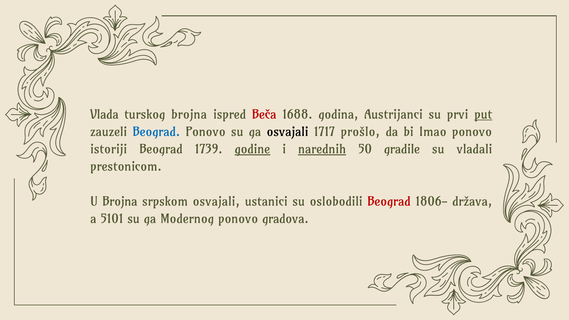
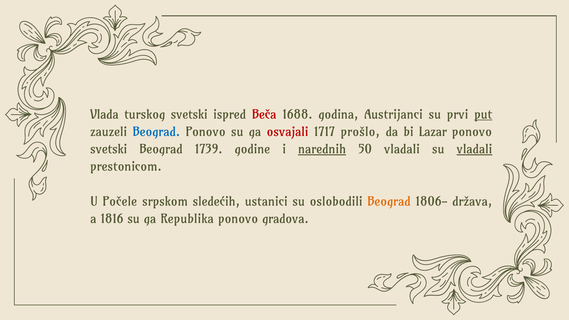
turskog brojna: brojna -> svetski
osvajali at (288, 132) colour: black -> red
Imao: Imao -> Lazar
istoriji at (109, 149): istoriji -> svetski
godine underline: present -> none
50 gradile: gradile -> vladali
vladali at (474, 149) underline: none -> present
U Brojna: Brojna -> Počele
srpskom osvajali: osvajali -> sledećih
Beograd at (389, 202) colour: red -> orange
5101: 5101 -> 1816
Modernog: Modernog -> Republika
